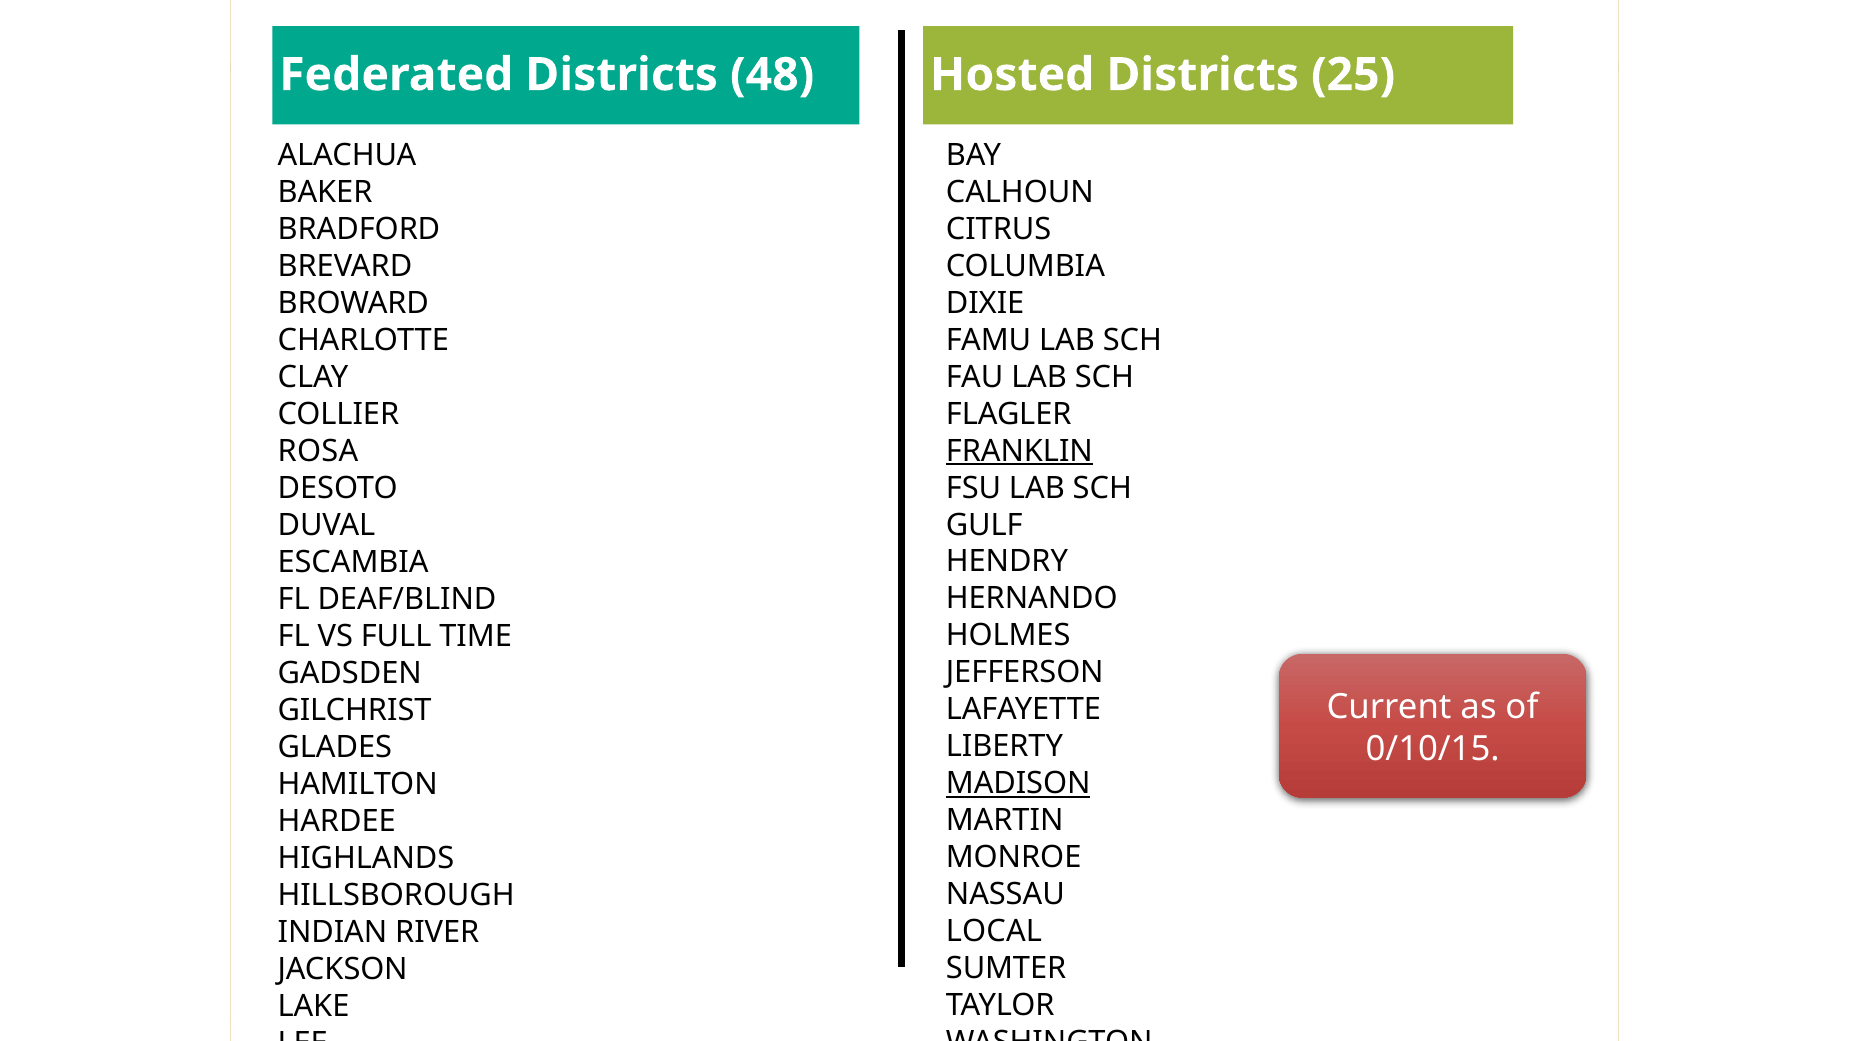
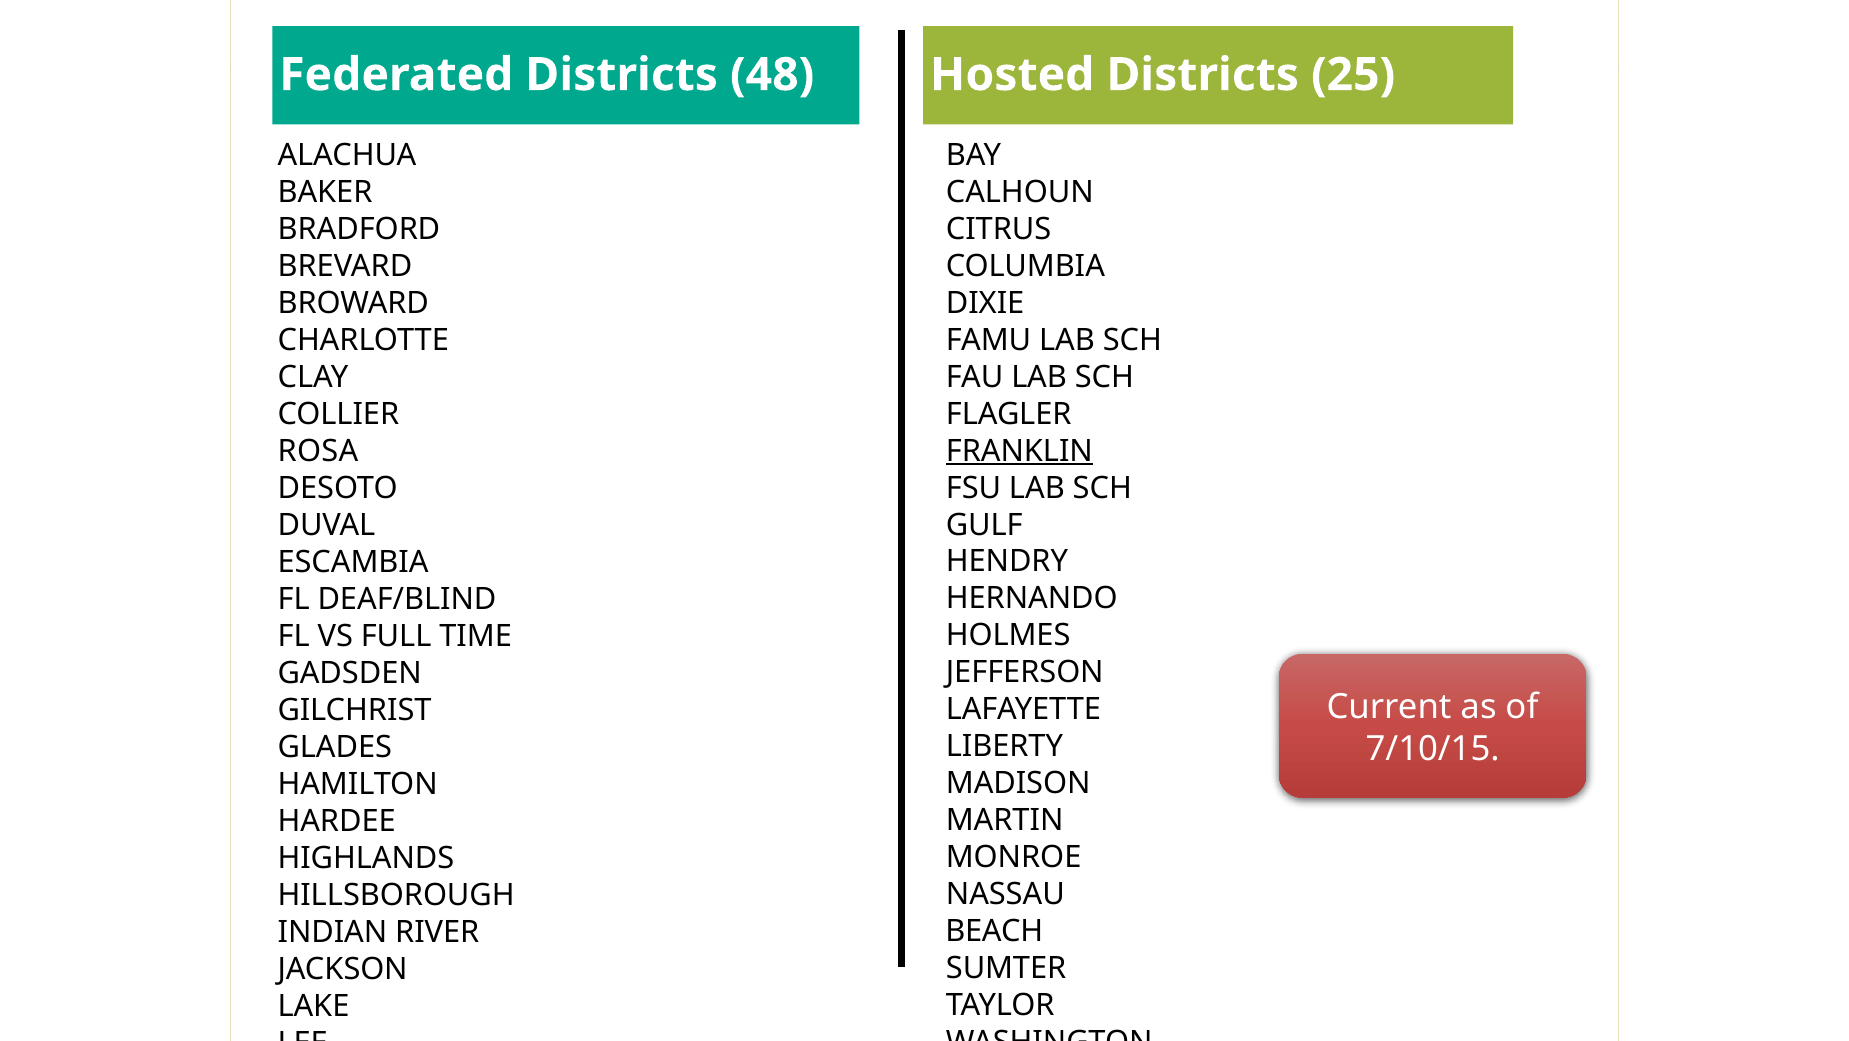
0/10/15: 0/10/15 -> 7/10/15
MADISON underline: present -> none
LOCAL at (994, 931): LOCAL -> BEACH
